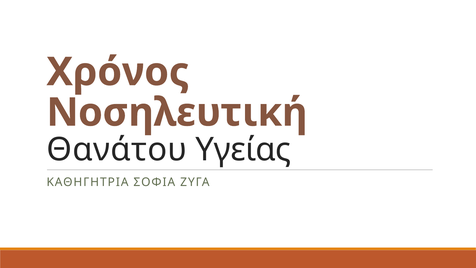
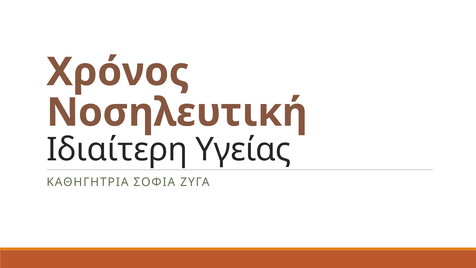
Θανάτου: Θανάτου -> Ιδιαίτερη
